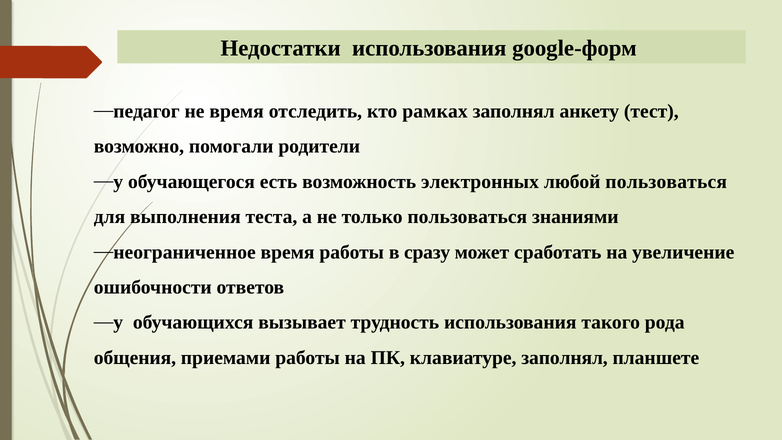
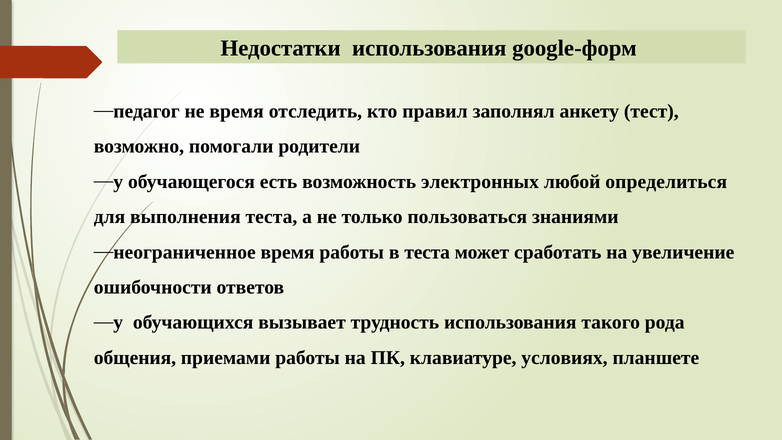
рамках: рамках -> правил
любой пользоваться: пользоваться -> определиться
в сразу: сразу -> теста
клавиатуре заполнял: заполнял -> условиях
